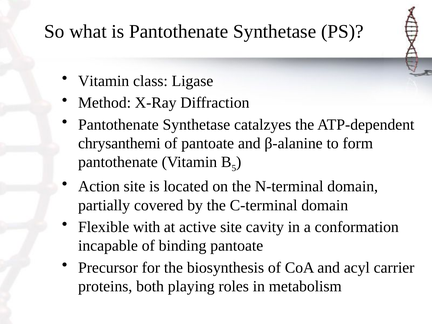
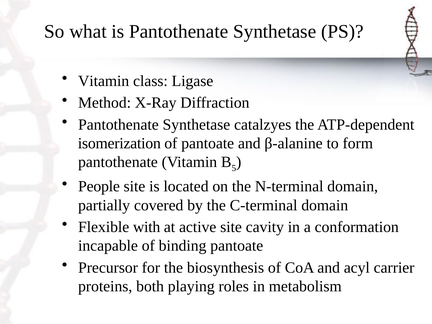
chrysanthemi: chrysanthemi -> isomerization
Action: Action -> People
